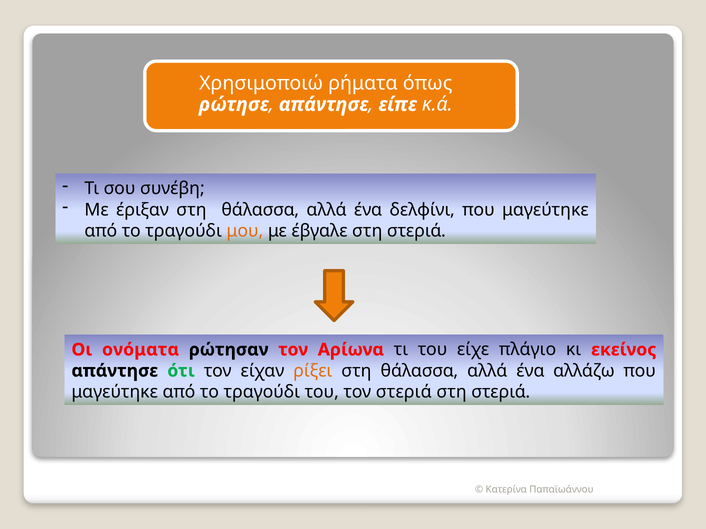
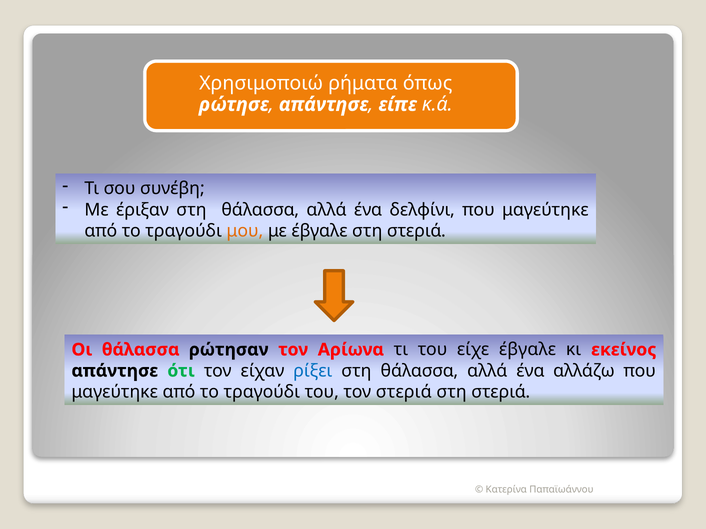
Οι ονόματα: ονόματα -> θάλασσα
είχε πλάγιο: πλάγιο -> έβγαλε
ρίξει colour: orange -> blue
